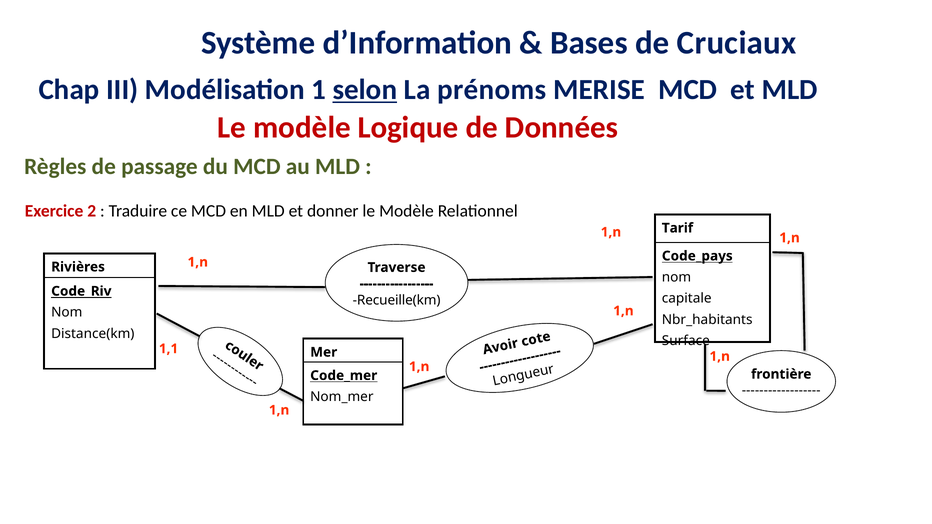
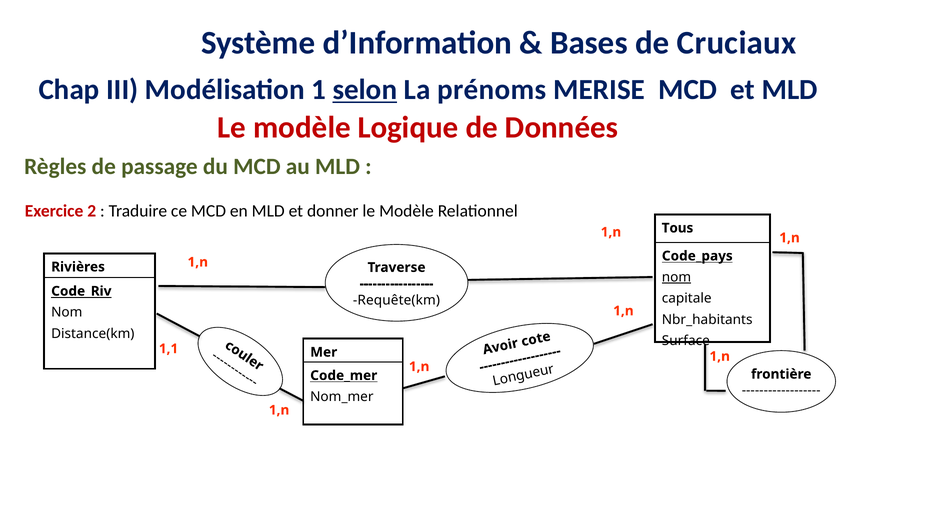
Tarif: Tarif -> Tous
nom at (677, 277) underline: none -> present
Recueille(km: Recueille(km -> Requête(km
